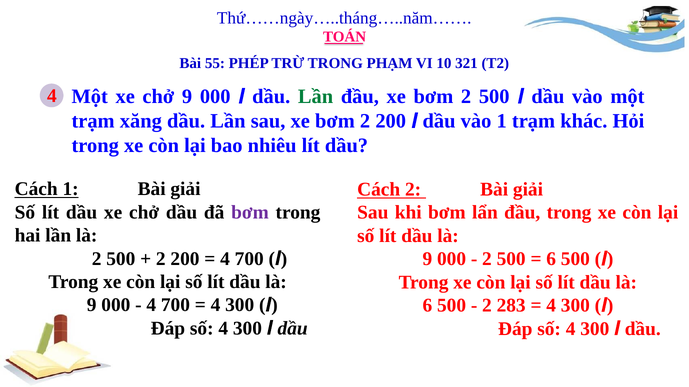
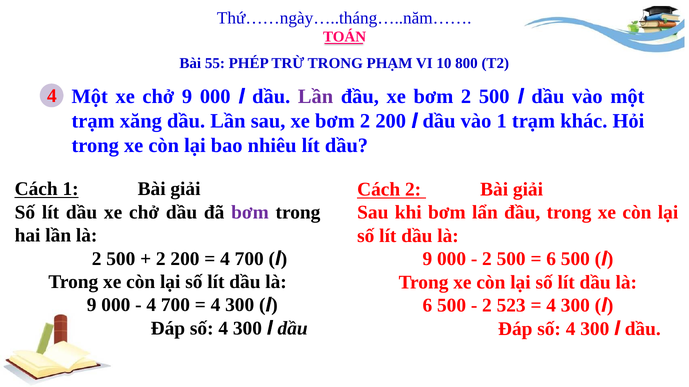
321: 321 -> 800
Lần at (316, 97) colour: green -> purple
283: 283 -> 523
